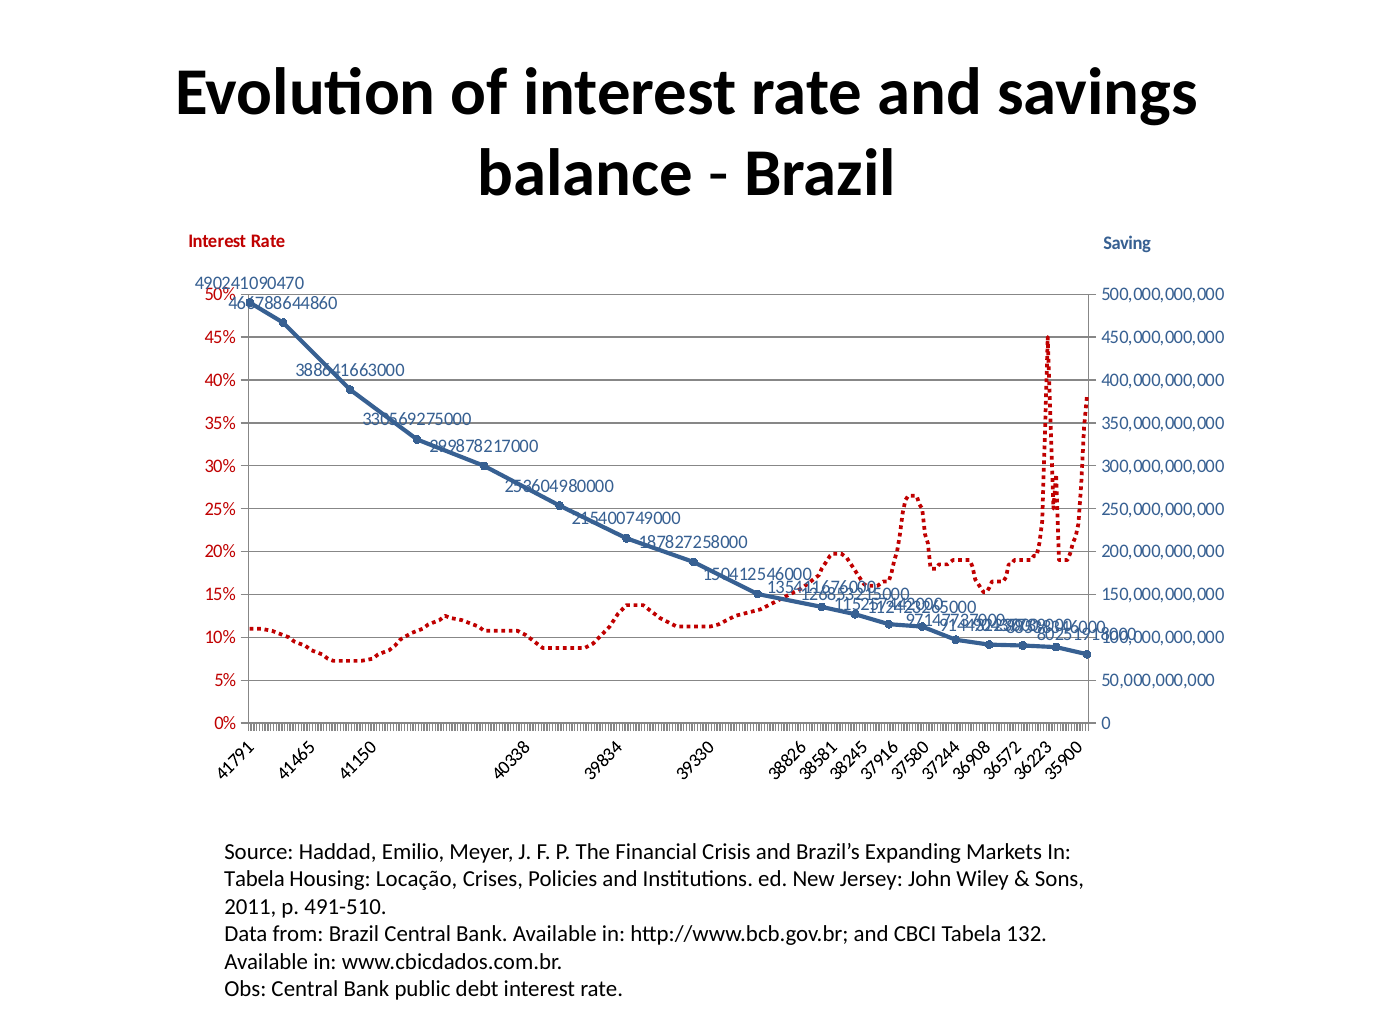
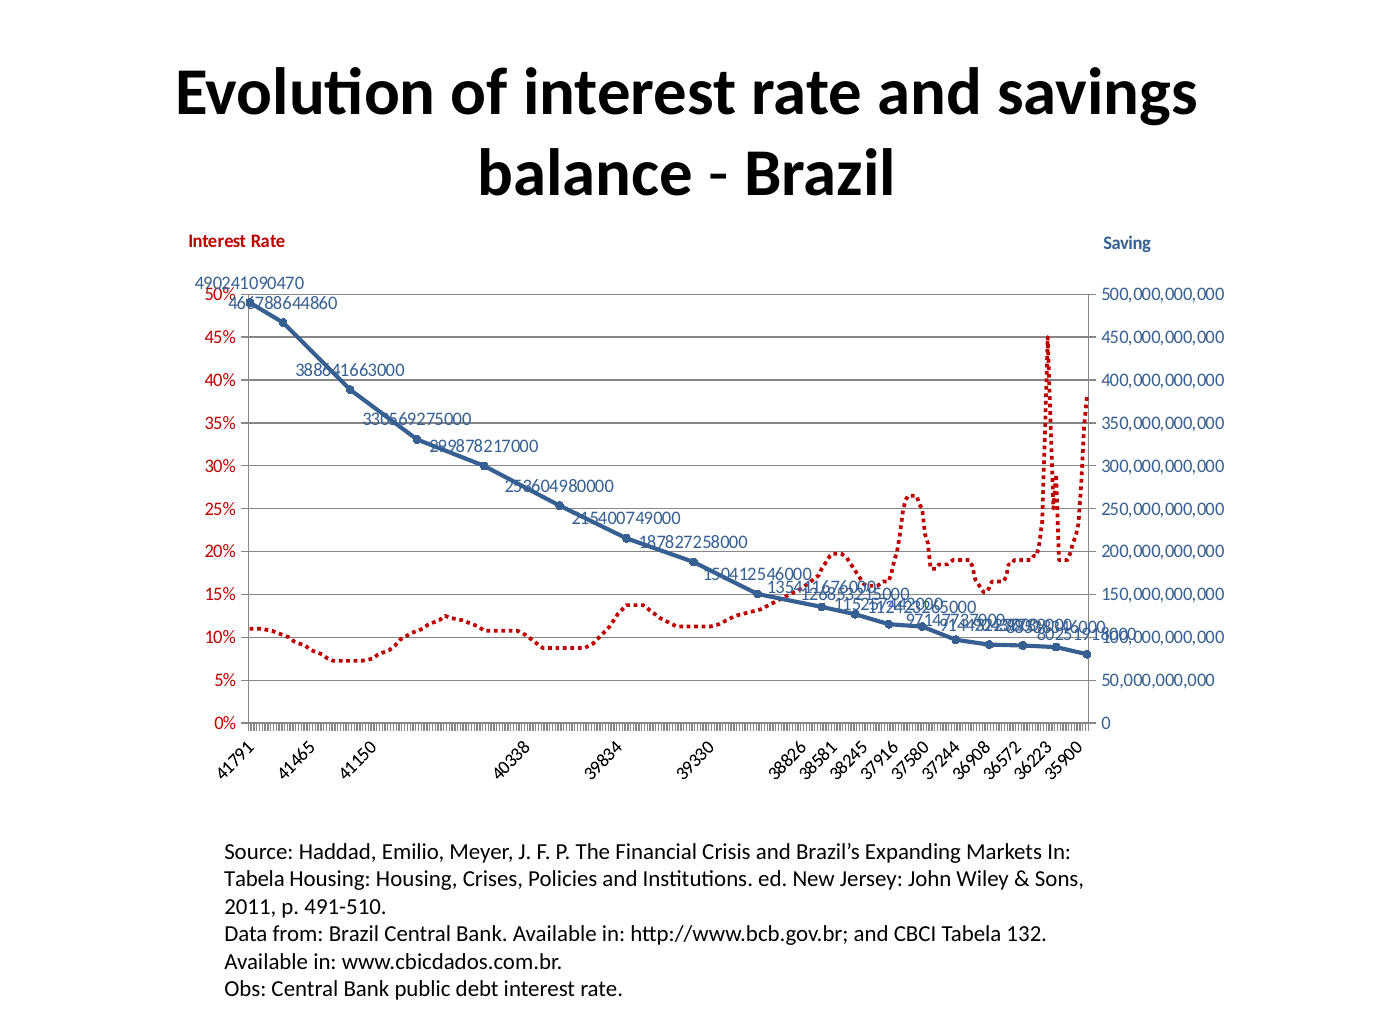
Housing Locação: Locação -> Housing
